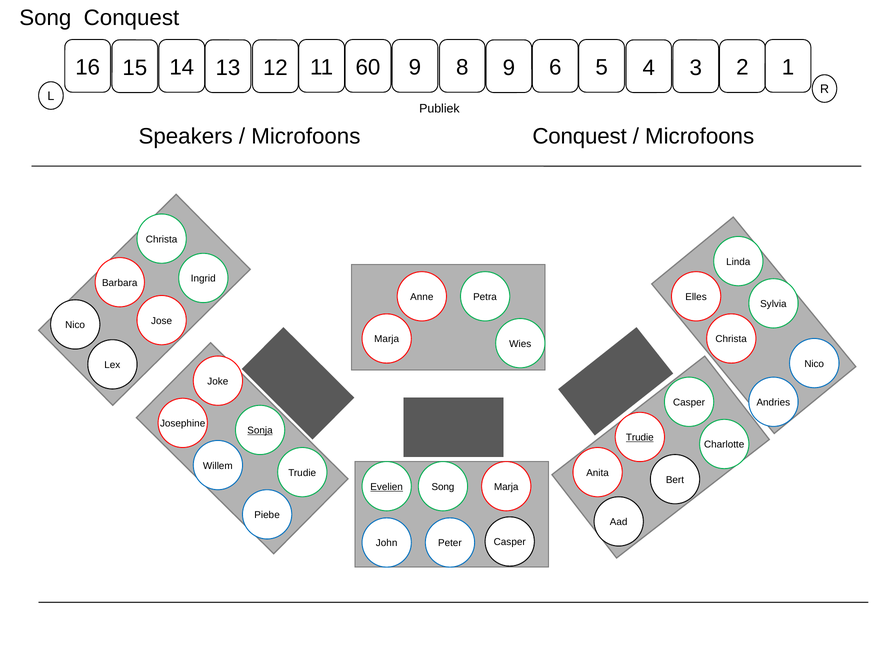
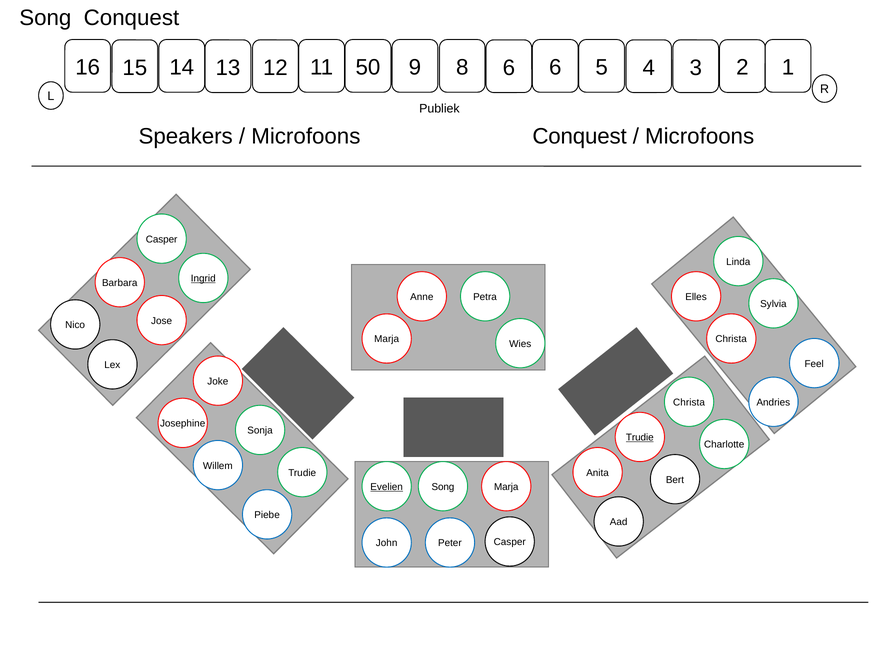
60: 60 -> 50
8 9: 9 -> 6
Christa at (162, 239): Christa -> Casper
Ingrid underline: none -> present
Nico at (814, 364): Nico -> Feel
Casper at (689, 402): Casper -> Christa
Sonja underline: present -> none
